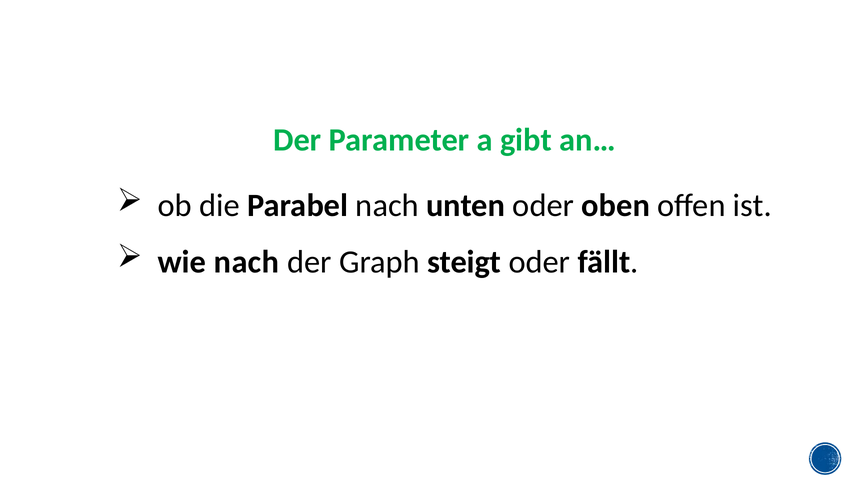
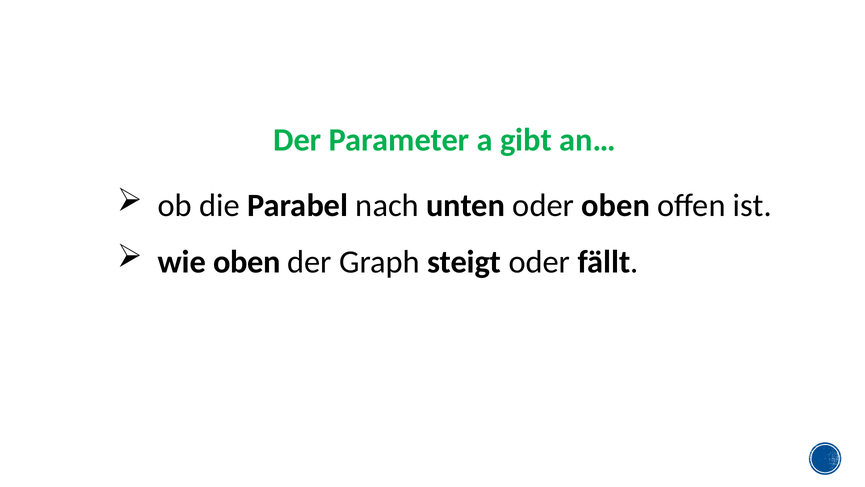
wie nach: nach -> oben
